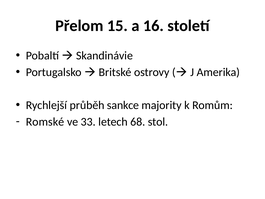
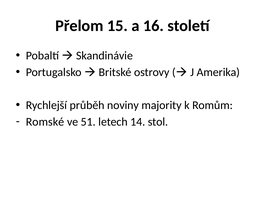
sankce: sankce -> noviny
33: 33 -> 51
68: 68 -> 14
